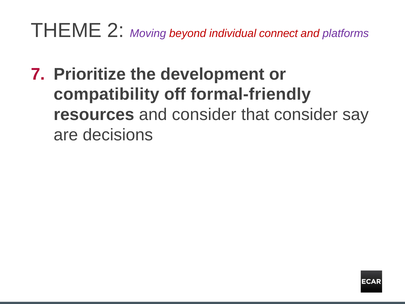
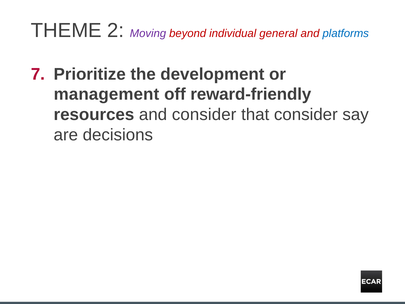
connect: connect -> general
platforms colour: purple -> blue
compatibility: compatibility -> management
formal-friendly: formal-friendly -> reward-friendly
